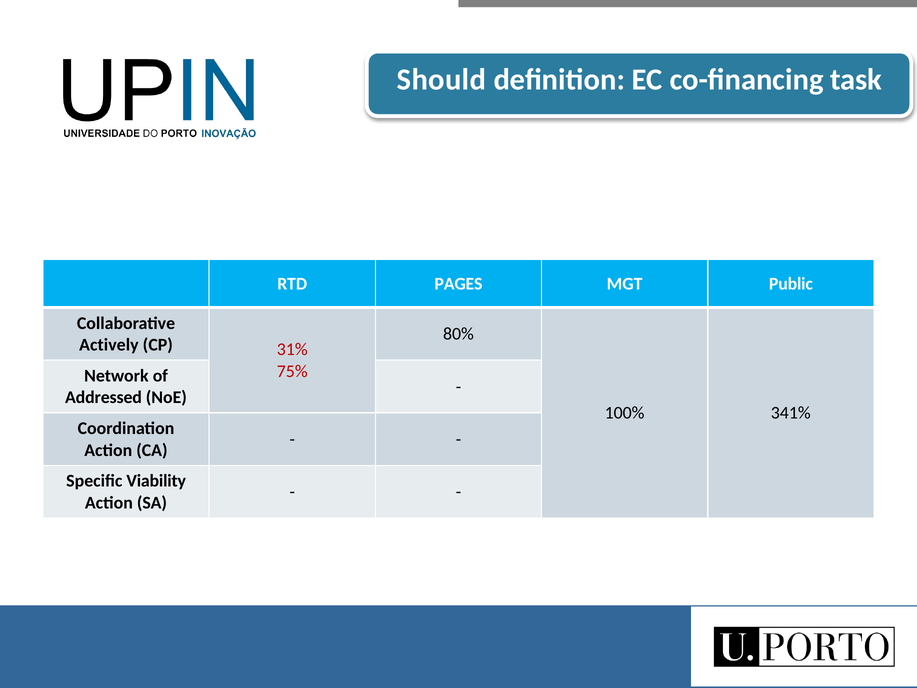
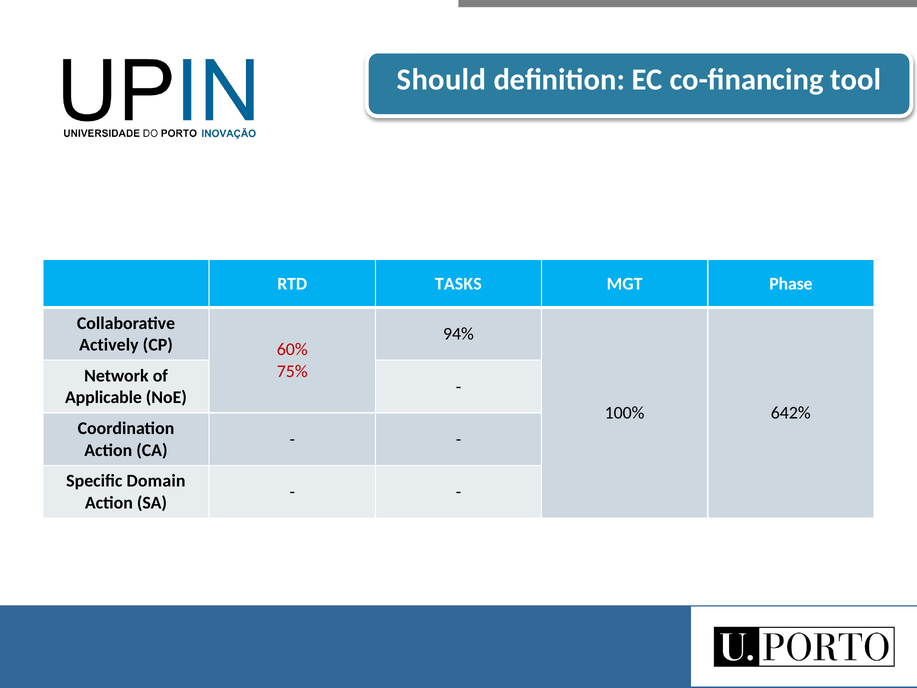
task: task -> tool
PAGES: PAGES -> TASKS
Public: Public -> Phase
80%: 80% -> 94%
31%: 31% -> 60%
Addressed: Addressed -> Applicable
341%: 341% -> 642%
Viability: Viability -> Domain
